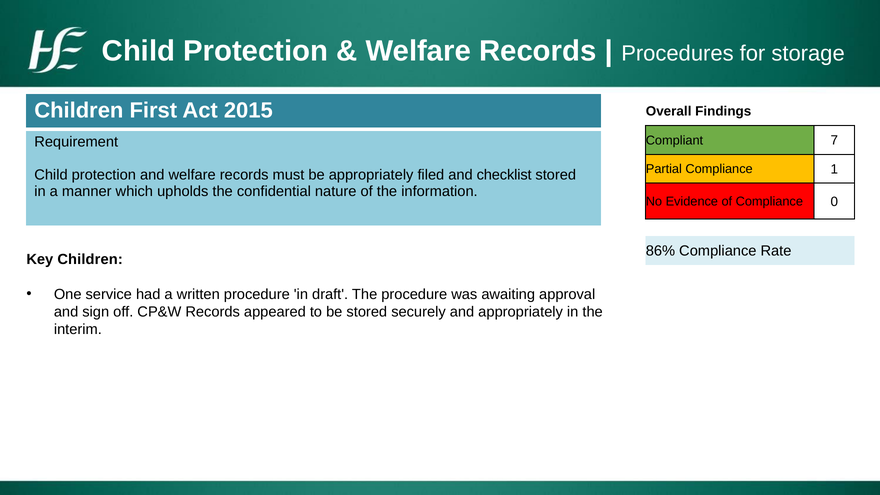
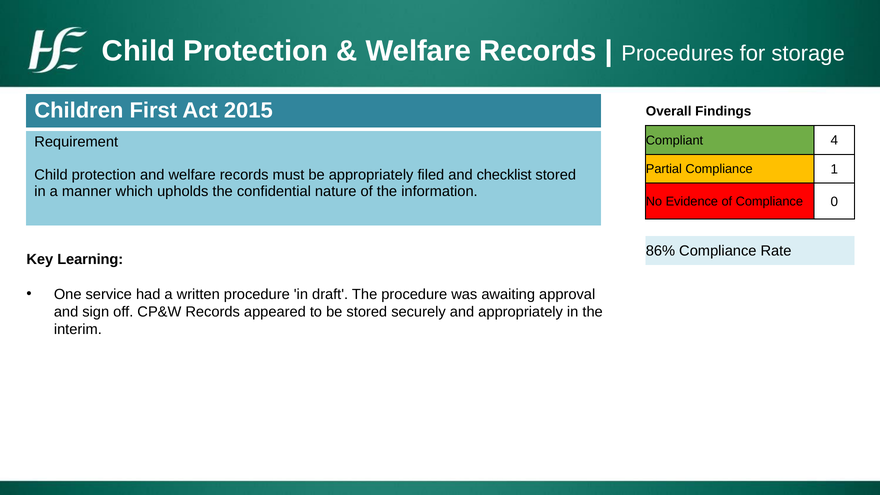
7: 7 -> 4
Key Children: Children -> Learning
